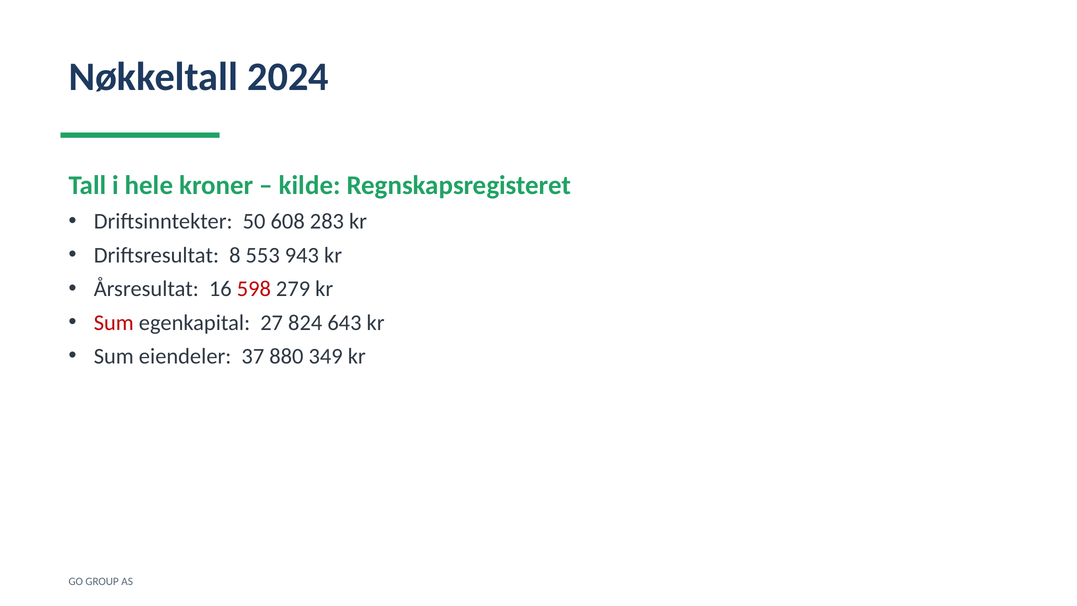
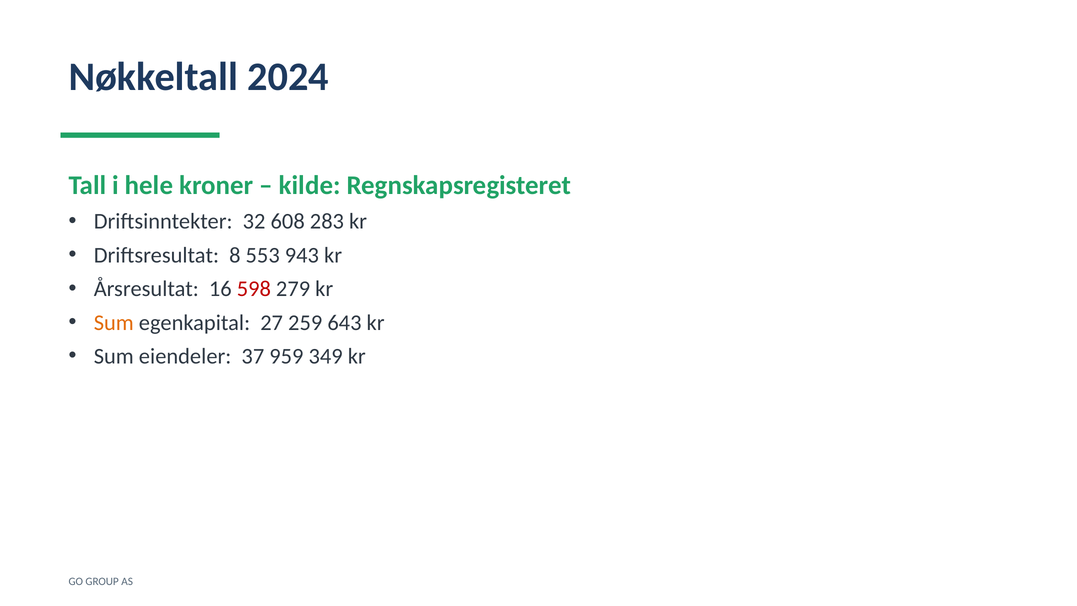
50: 50 -> 32
Sum at (114, 322) colour: red -> orange
824: 824 -> 259
880: 880 -> 959
